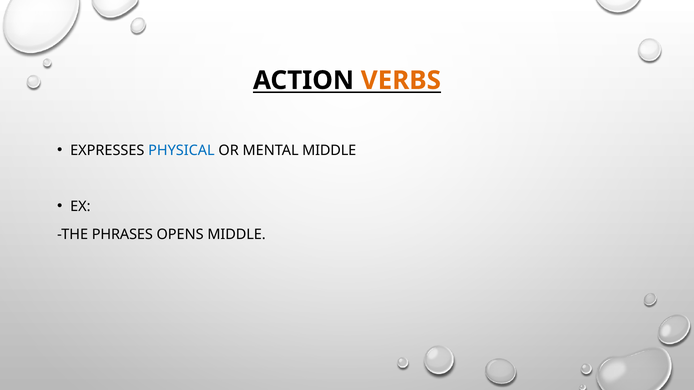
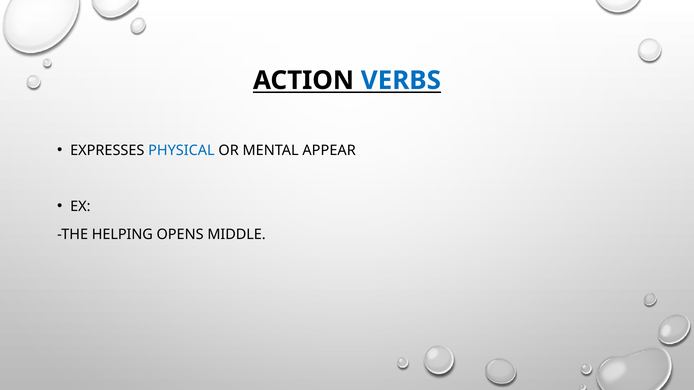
VERBS colour: orange -> blue
MENTAL MIDDLE: MIDDLE -> APPEAR
PHRASES: PHRASES -> HELPING
